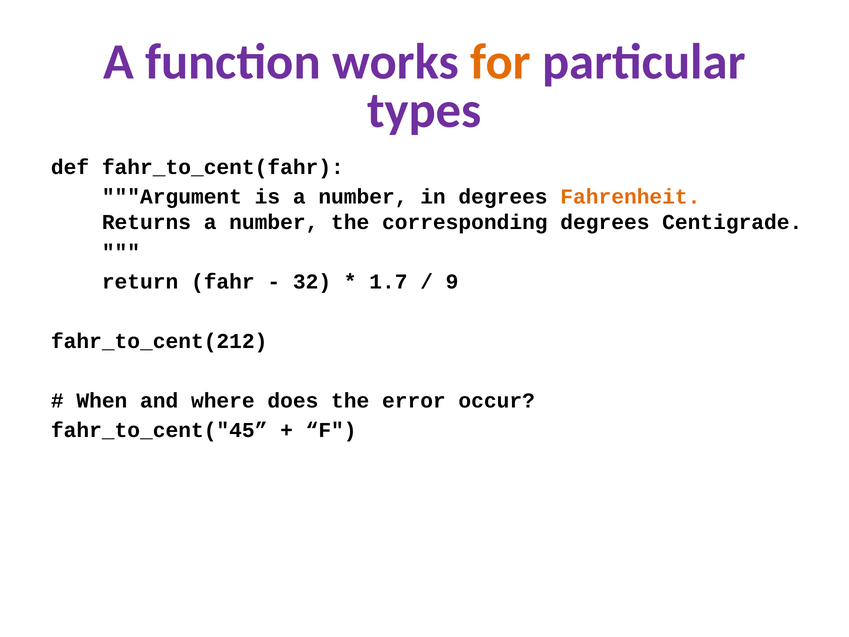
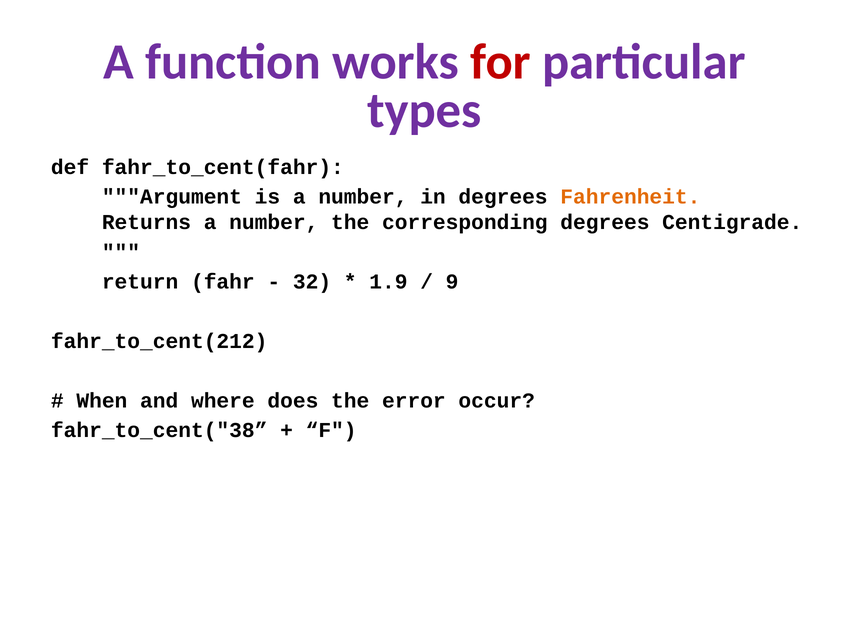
for colour: orange -> red
1.7: 1.7 -> 1.9
fahr_to_cent("45: fahr_to_cent("45 -> fahr_to_cent("38
